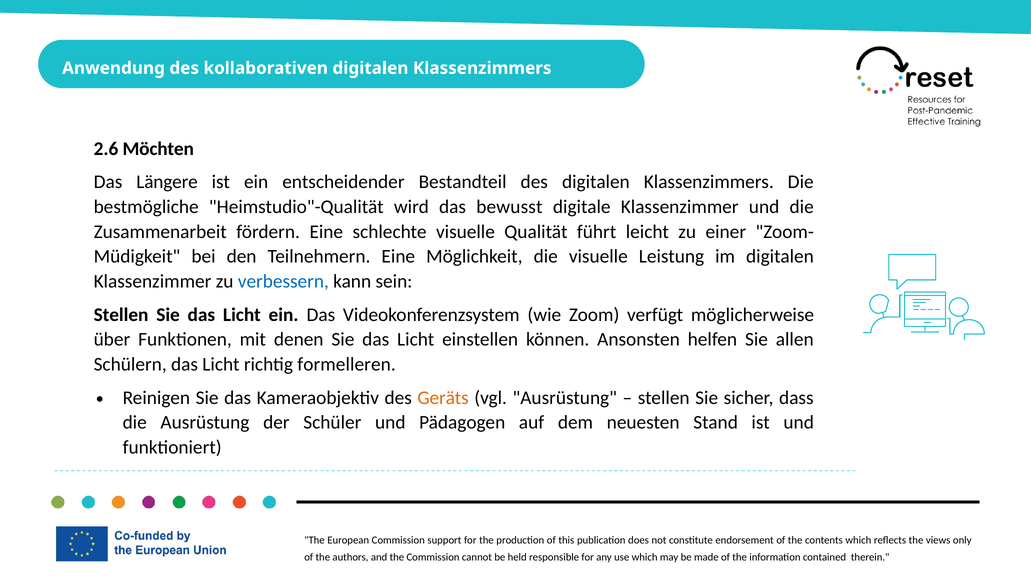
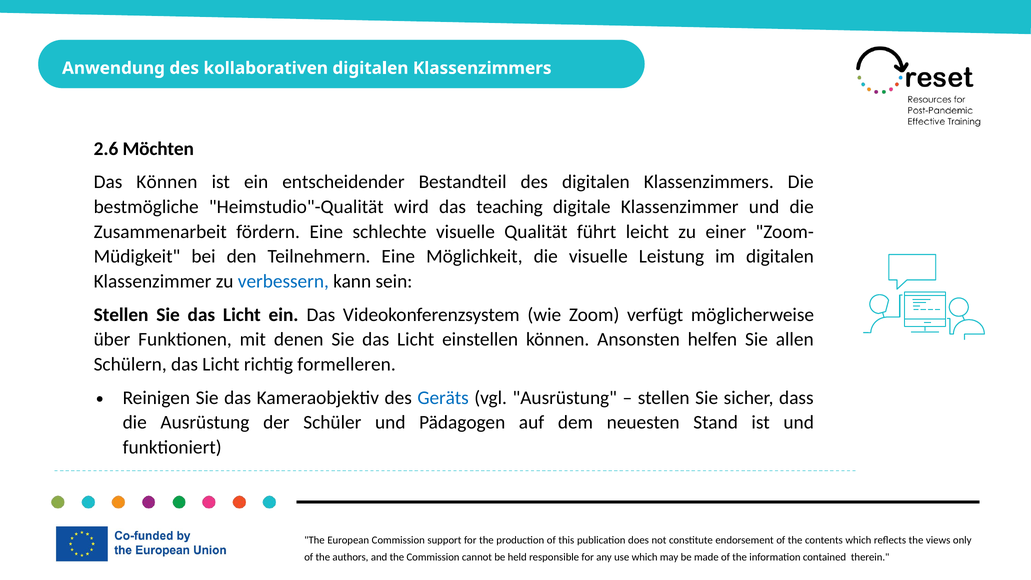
Das Längere: Längere -> Können
bewusst: bewusst -> teaching
Geräts colour: orange -> blue
